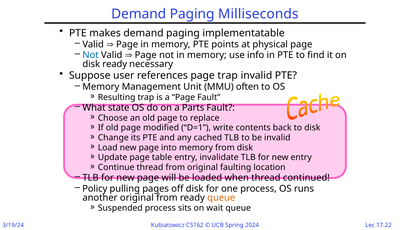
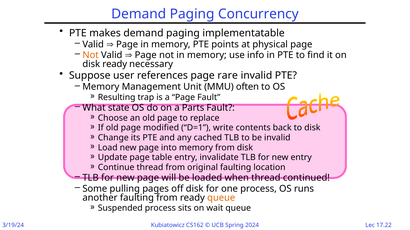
Milliseconds: Milliseconds -> Concurrency
Not at (91, 55) colour: blue -> orange
page trap: trap -> rare
Policy: Policy -> Some
another original: original -> faulting
